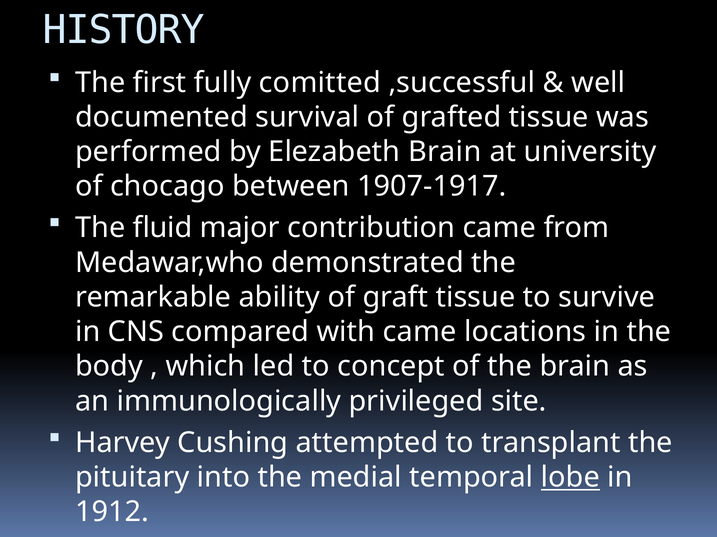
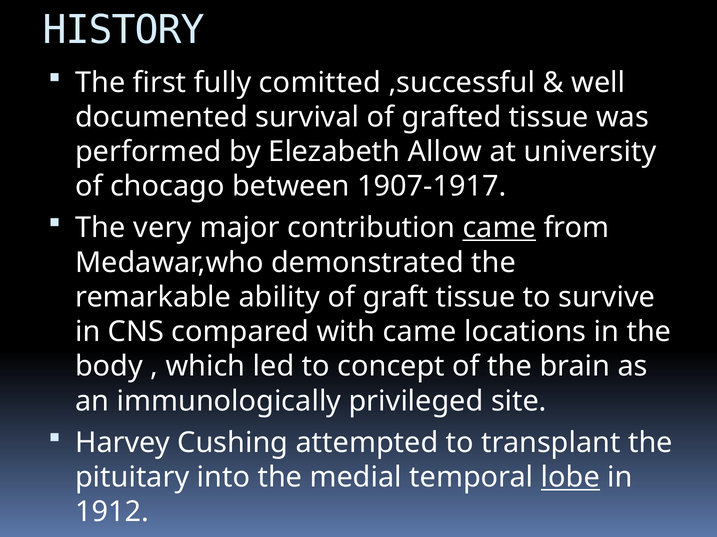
Elezabeth Brain: Brain -> Allow
fluid: fluid -> very
came at (499, 228) underline: none -> present
